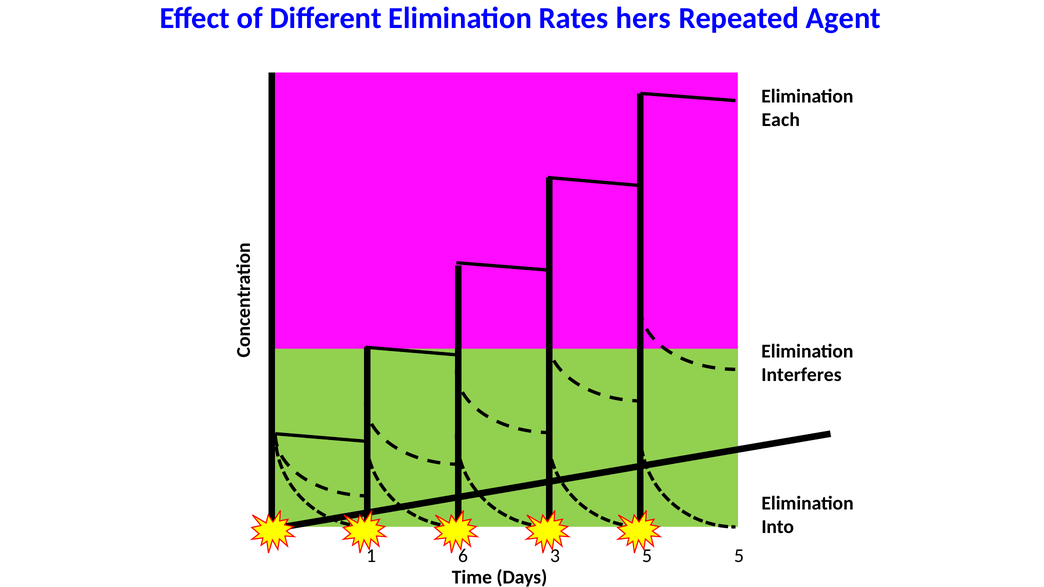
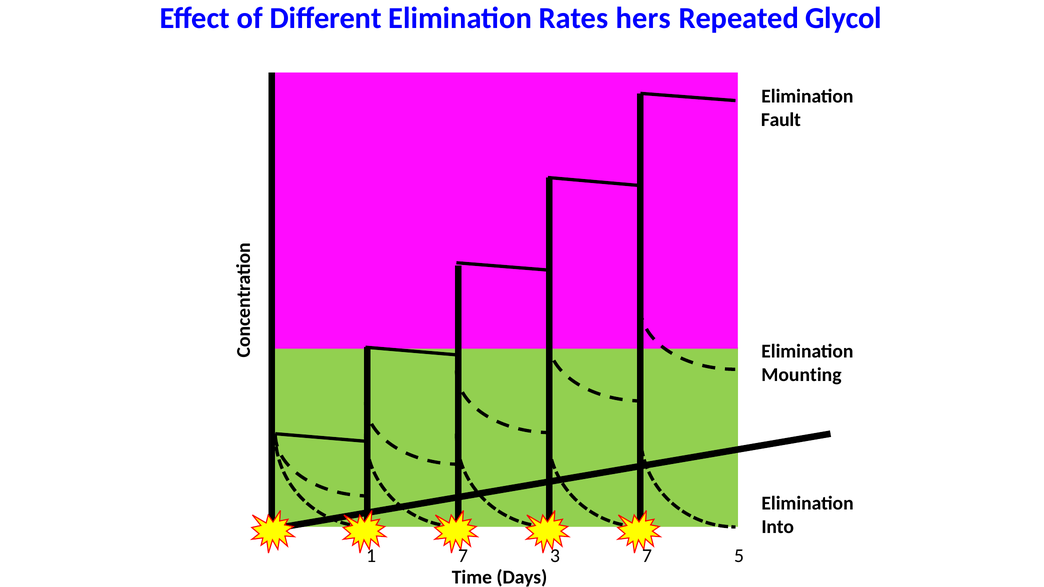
Agent: Agent -> Glycol
Each: Each -> Fault
Interferes: Interferes -> Mounting
1 6: 6 -> 7
3 5: 5 -> 7
